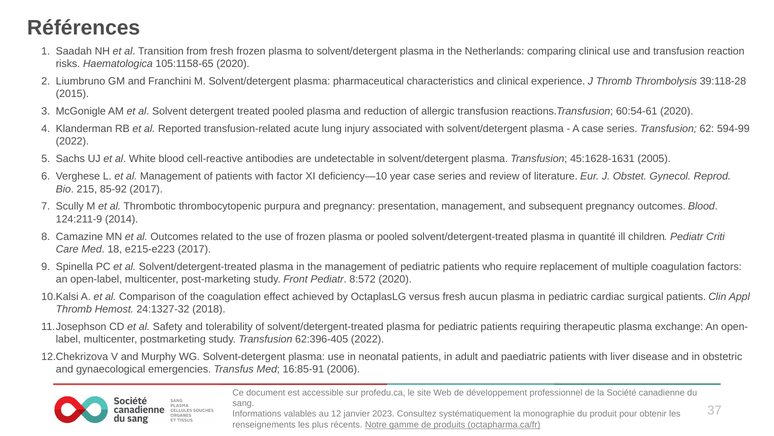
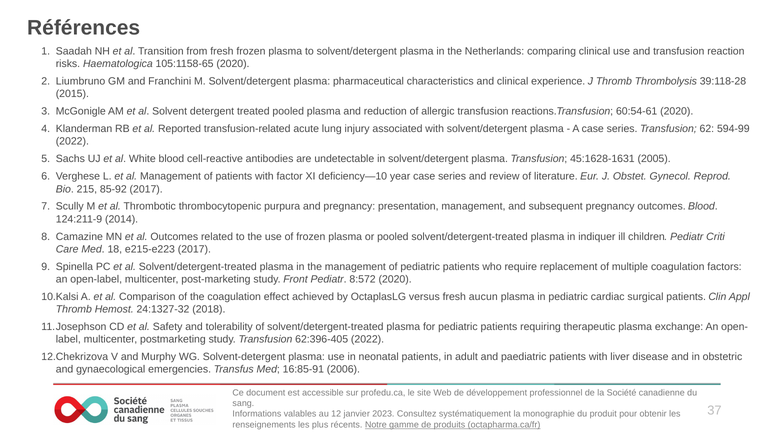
quantité: quantité -> indiquer
